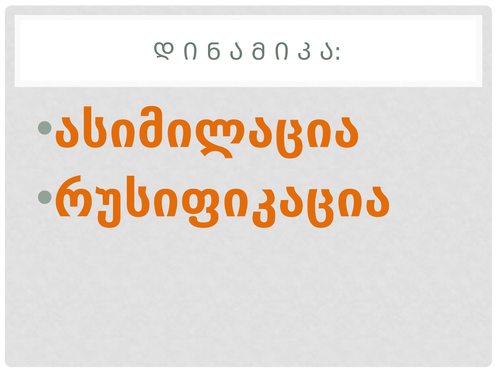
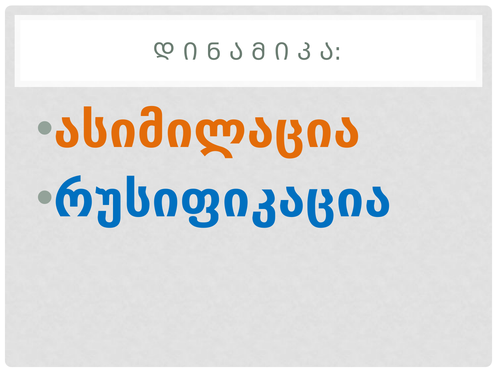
რუსიფიკაცია colour: orange -> blue
